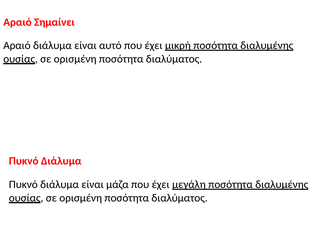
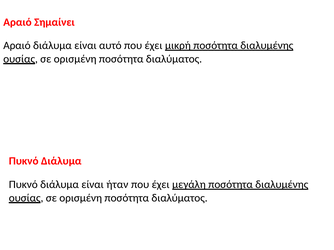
μάζα: μάζα -> ήταν
